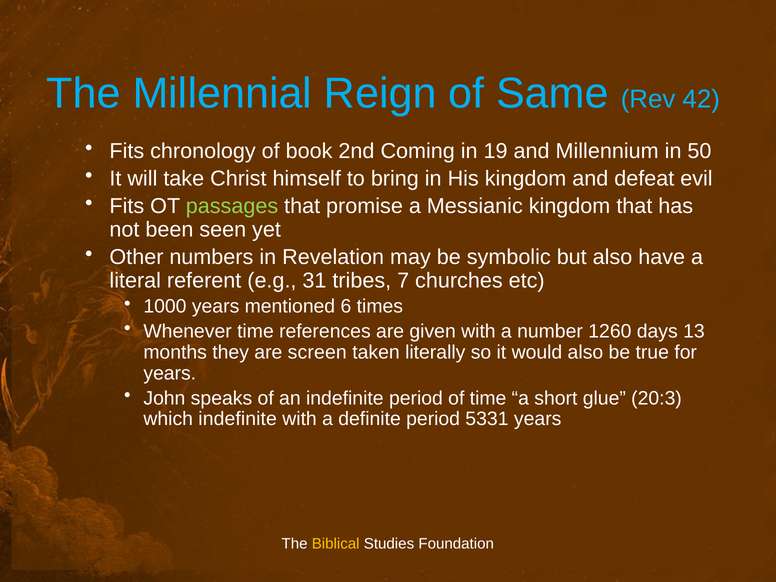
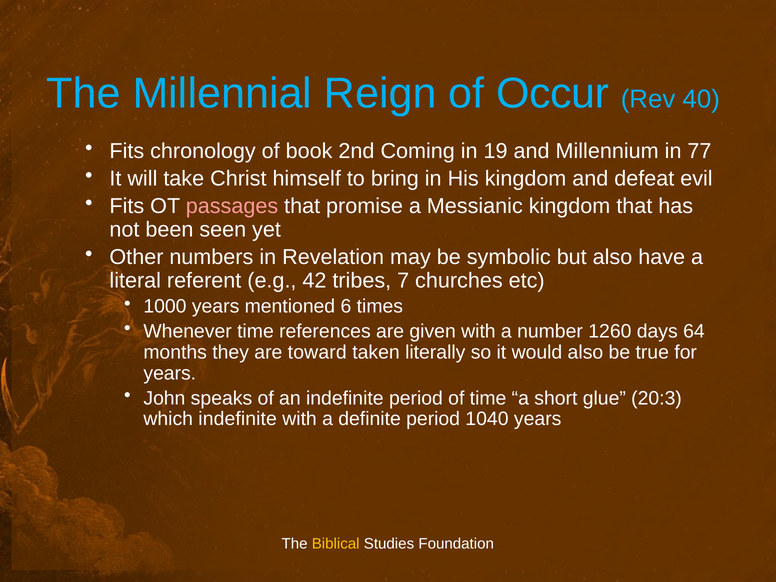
Same: Same -> Occur
42: 42 -> 40
50: 50 -> 77
passages colour: light green -> pink
31: 31 -> 42
13: 13 -> 64
screen: screen -> toward
5331: 5331 -> 1040
